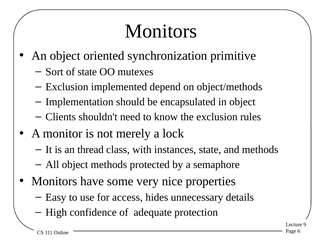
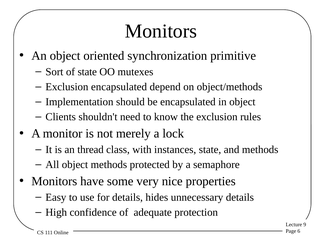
Exclusion implemented: implemented -> encapsulated
for access: access -> details
